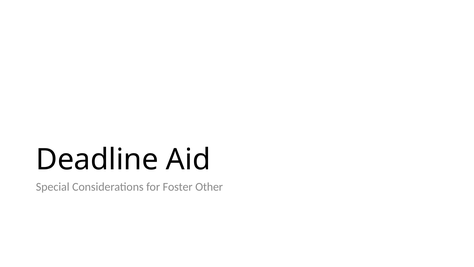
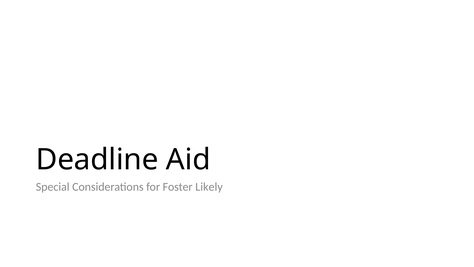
Other: Other -> Likely
